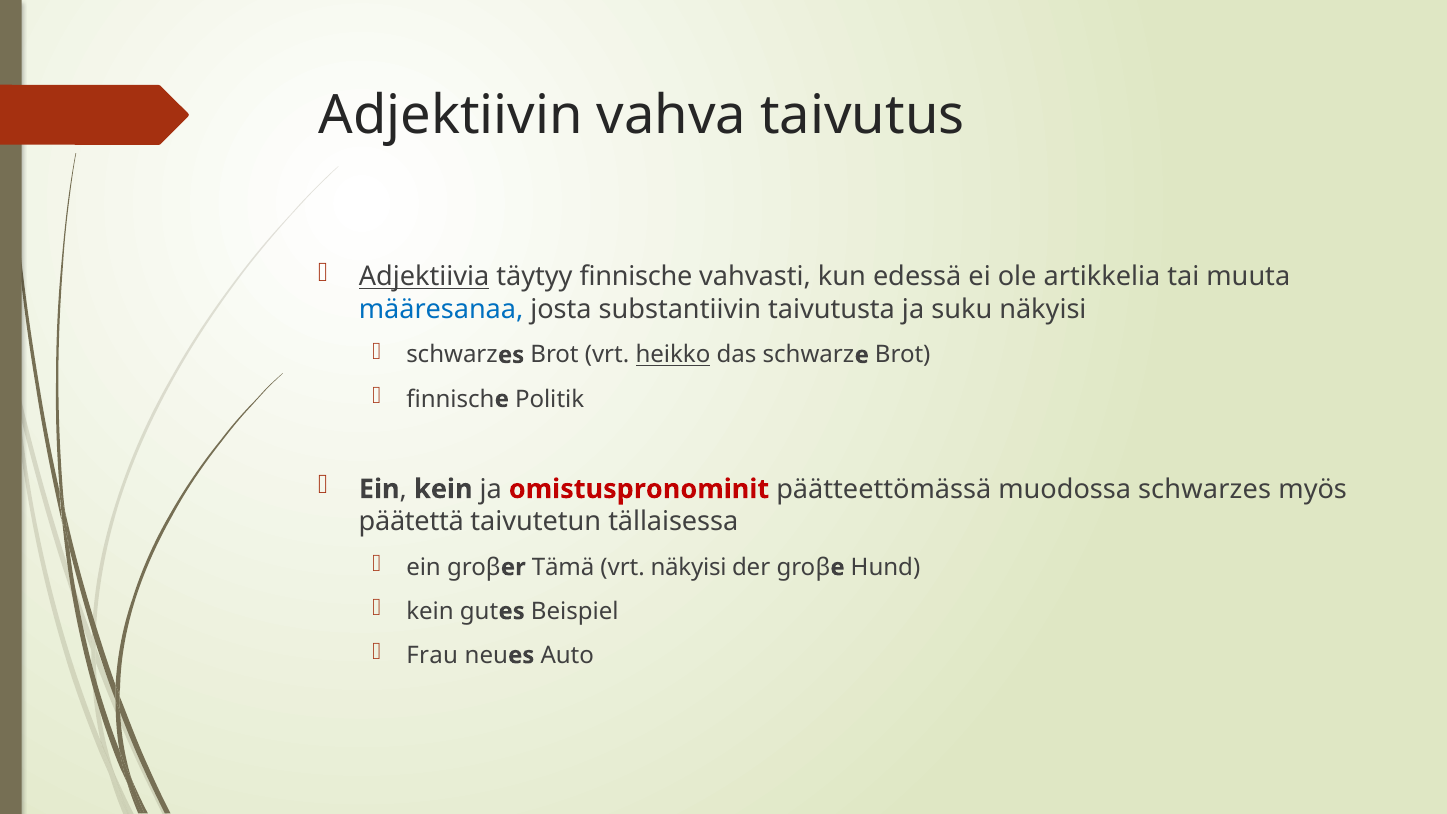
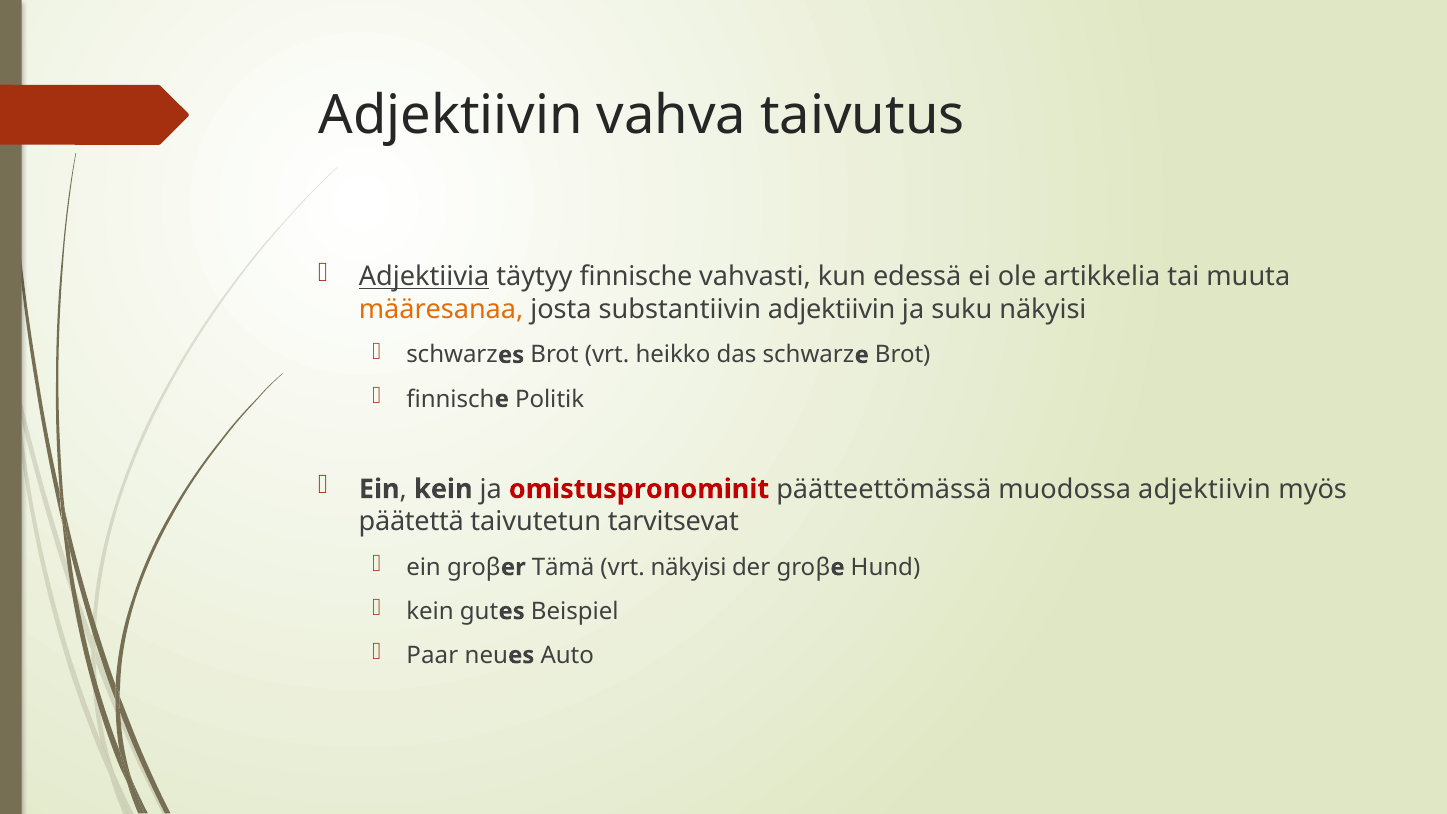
määresanaa colour: blue -> orange
substantiivin taivutusta: taivutusta -> adjektiivin
heikko underline: present -> none
muodossa schwarzes: schwarzes -> adjektiivin
tällaisessa: tällaisessa -> tarvitsevat
Frau: Frau -> Paar
